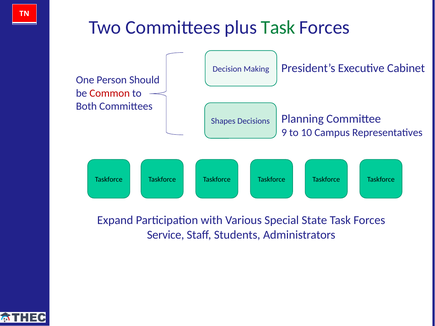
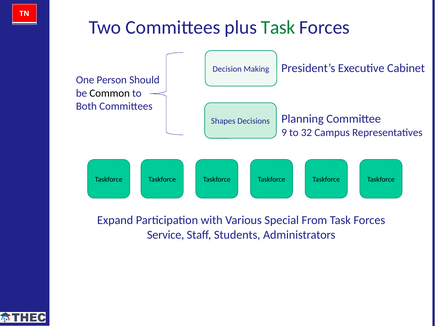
Common colour: red -> black
10: 10 -> 32
State: State -> From
